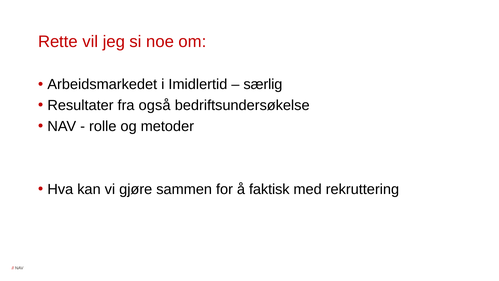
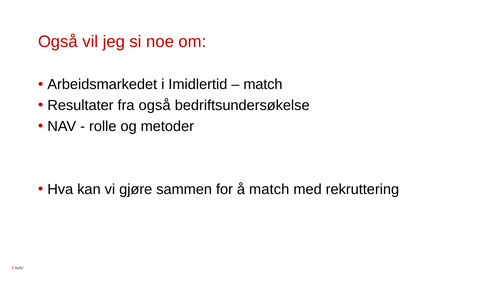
Rette at (58, 42): Rette -> Også
særlig at (263, 84): særlig -> match
å faktisk: faktisk -> match
